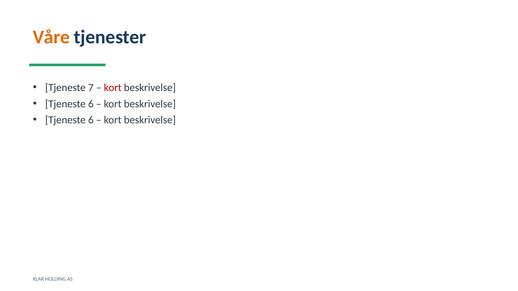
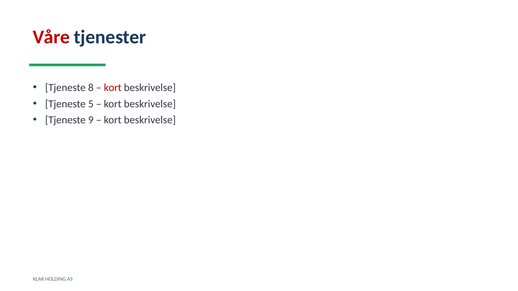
Våre colour: orange -> red
7: 7 -> 8
6 at (91, 104): 6 -> 5
6 at (91, 120): 6 -> 9
